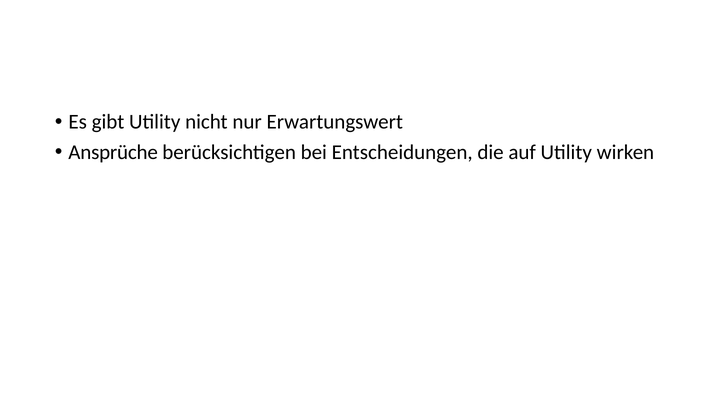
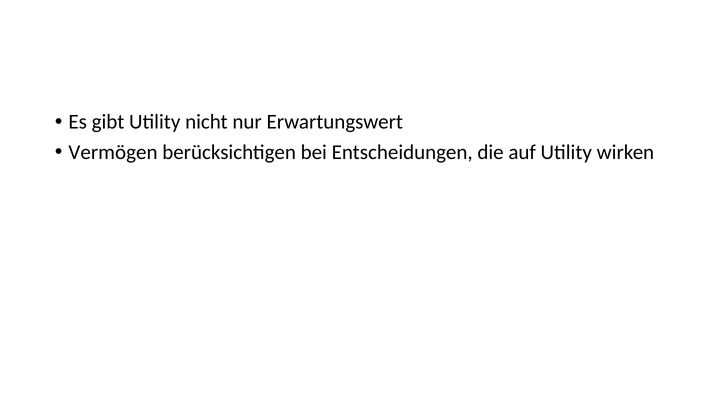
Ansprüche: Ansprüche -> Vermögen
